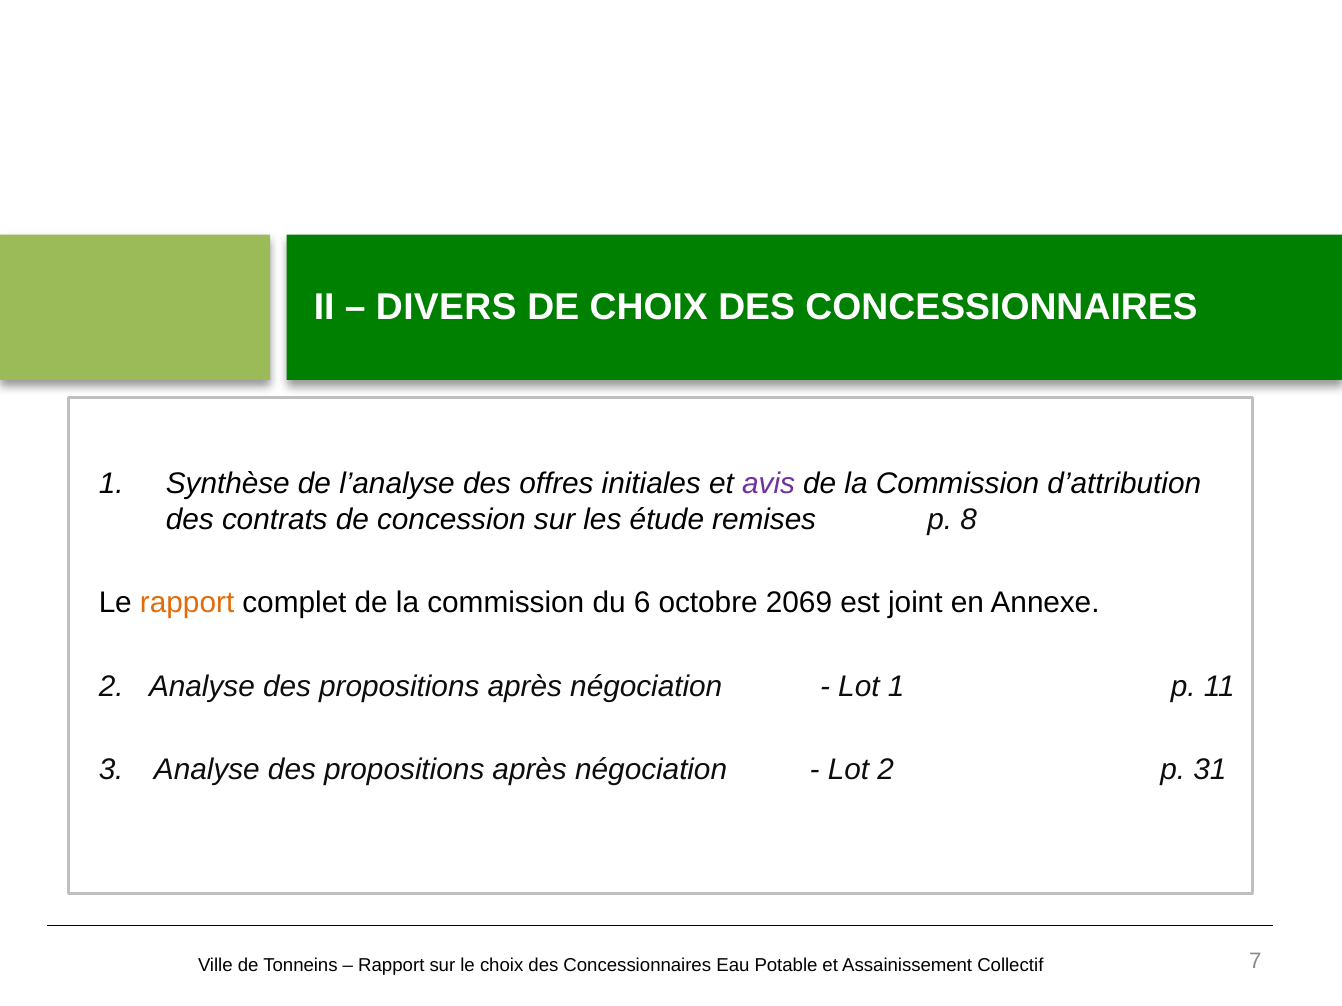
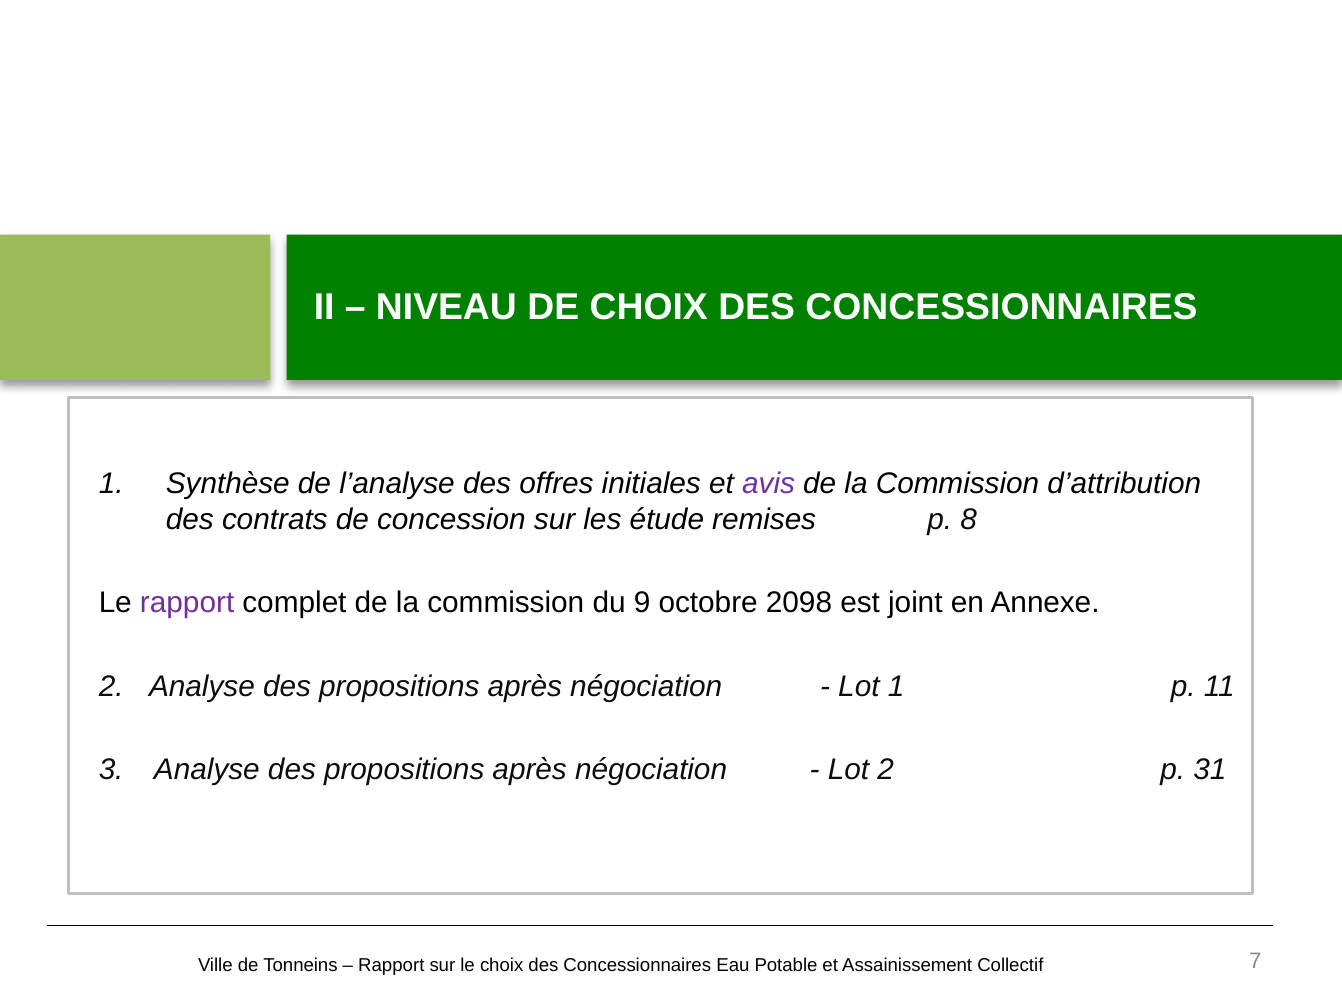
DIVERS: DIVERS -> NIVEAU
rapport at (187, 603) colour: orange -> purple
6: 6 -> 9
2069: 2069 -> 2098
